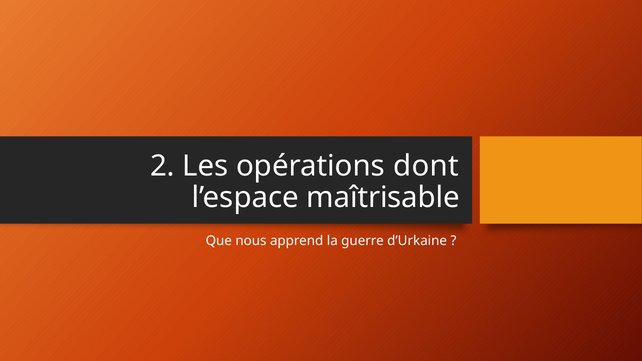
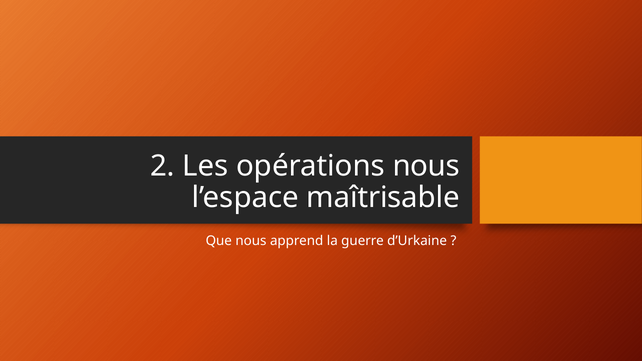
opérations dont: dont -> nous
